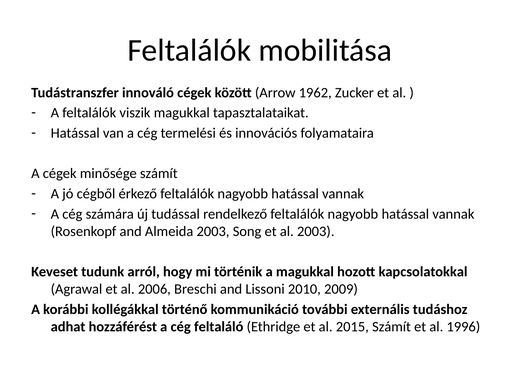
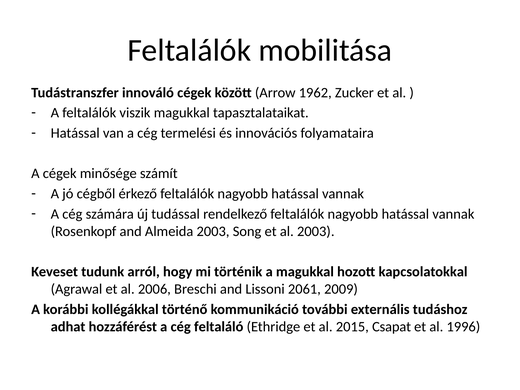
2010: 2010 -> 2061
2015 Számít: Számít -> Csapat
